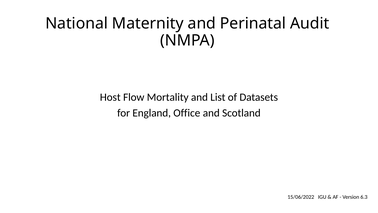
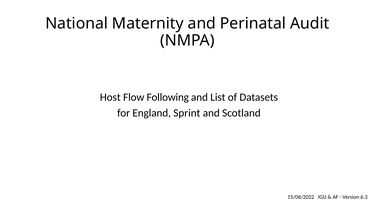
Mortality: Mortality -> Following
Office: Office -> Sprint
